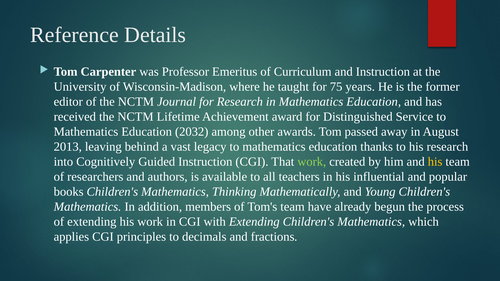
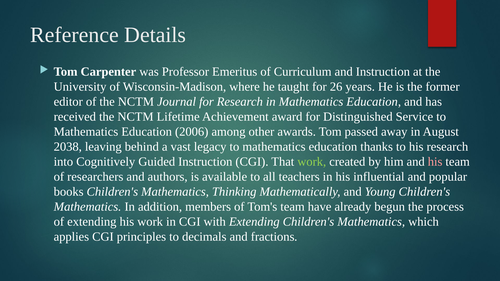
75: 75 -> 26
2032: 2032 -> 2006
2013: 2013 -> 2038
his at (435, 162) colour: yellow -> pink
